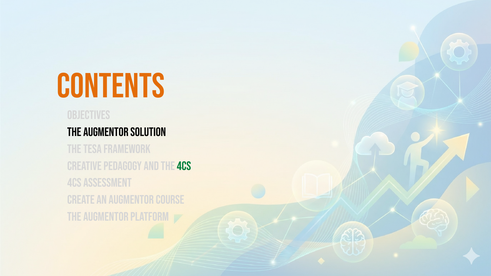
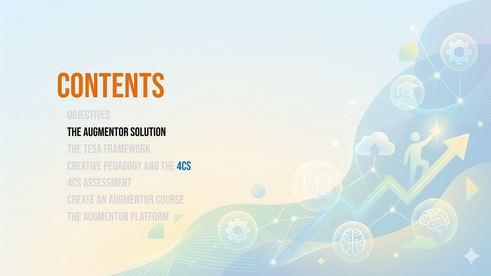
4Cs at (184, 166) colour: green -> blue
